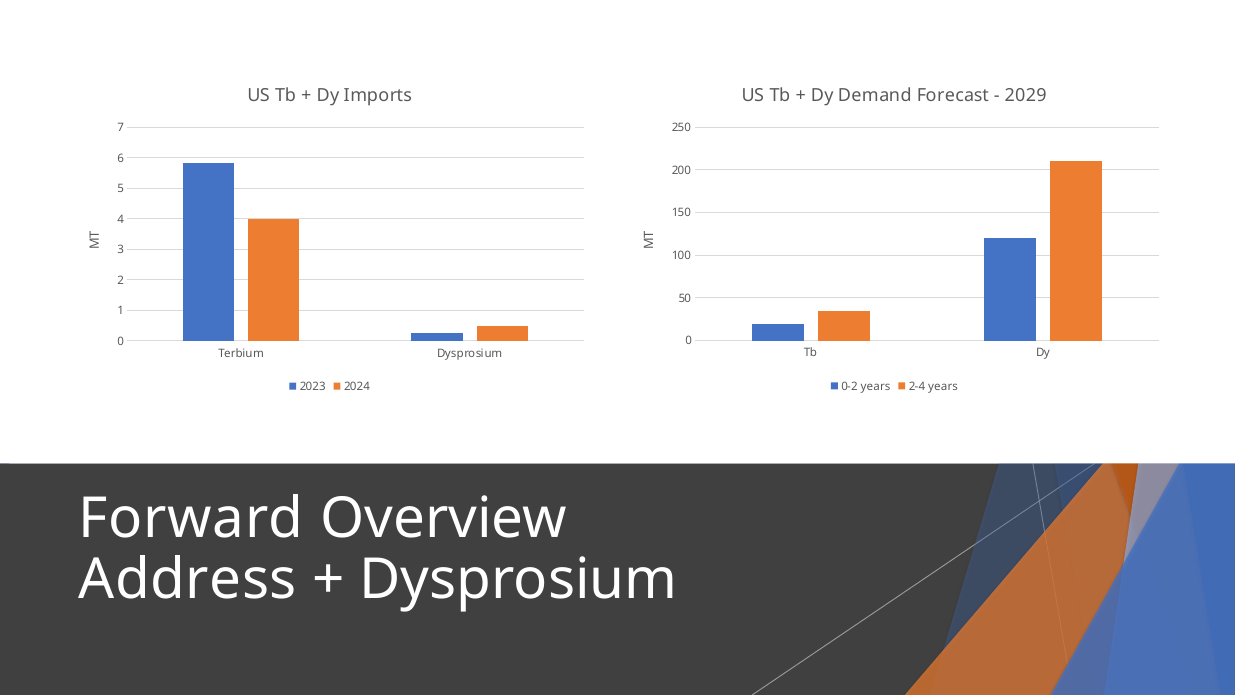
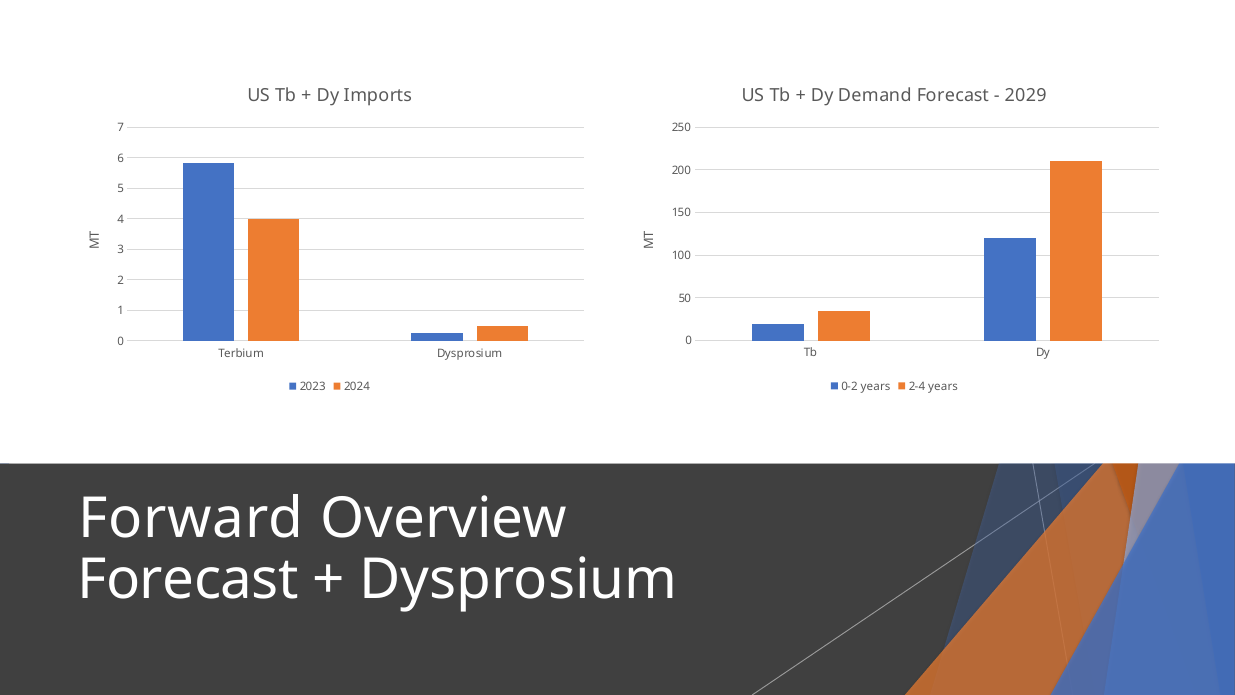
Address at (188, 580): Address -> Forecast
